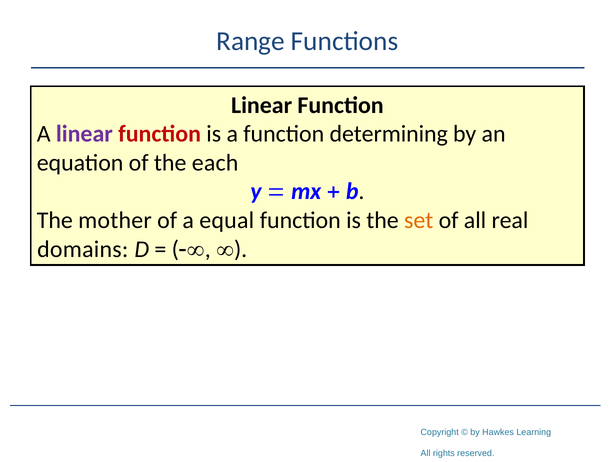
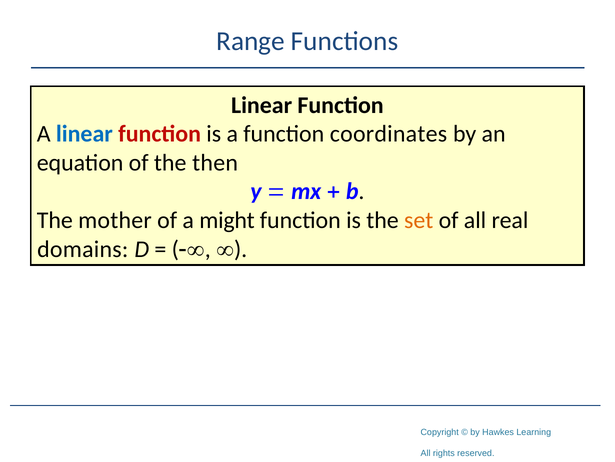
linear at (84, 134) colour: purple -> blue
determining: determining -> coordinates
each: each -> then
equal: equal -> might
